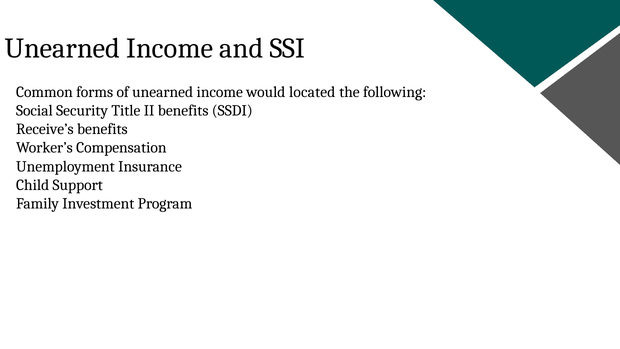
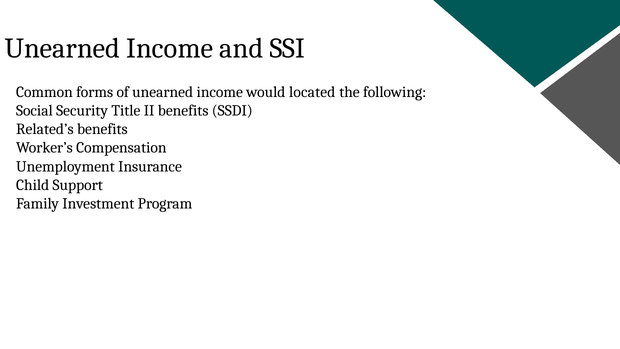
Receive’s: Receive’s -> Related’s
